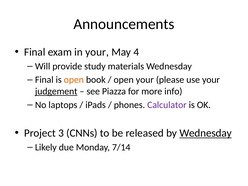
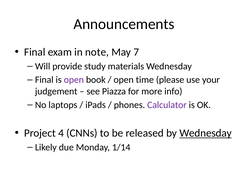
in your: your -> note
4: 4 -> 7
open at (74, 80) colour: orange -> purple
open your: your -> time
judgement underline: present -> none
3: 3 -> 4
7/14: 7/14 -> 1/14
